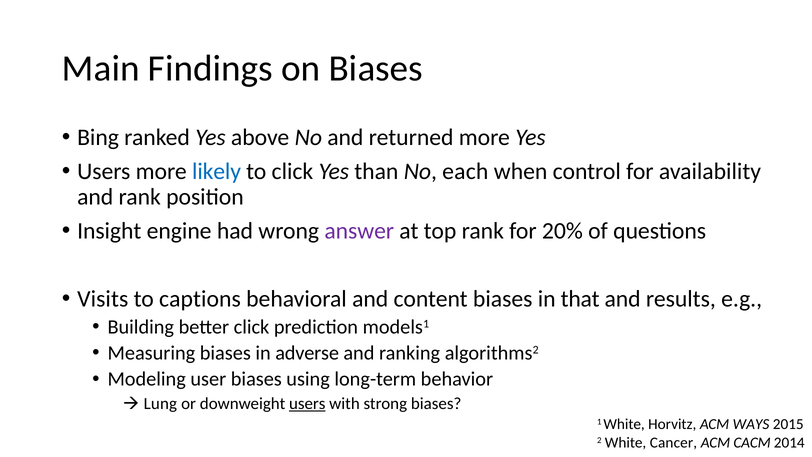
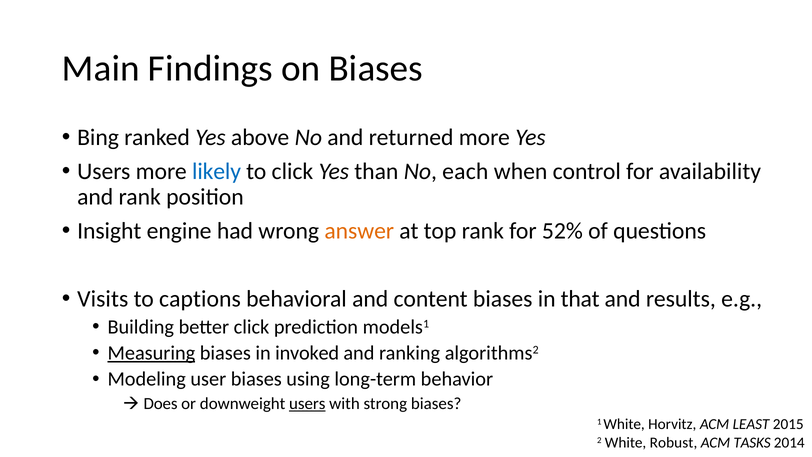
answer colour: purple -> orange
20%: 20% -> 52%
Measuring underline: none -> present
adverse: adverse -> invoked
Lung: Lung -> Does
WAYS: WAYS -> LEAST
Cancer: Cancer -> Robust
CACM: CACM -> TASKS
